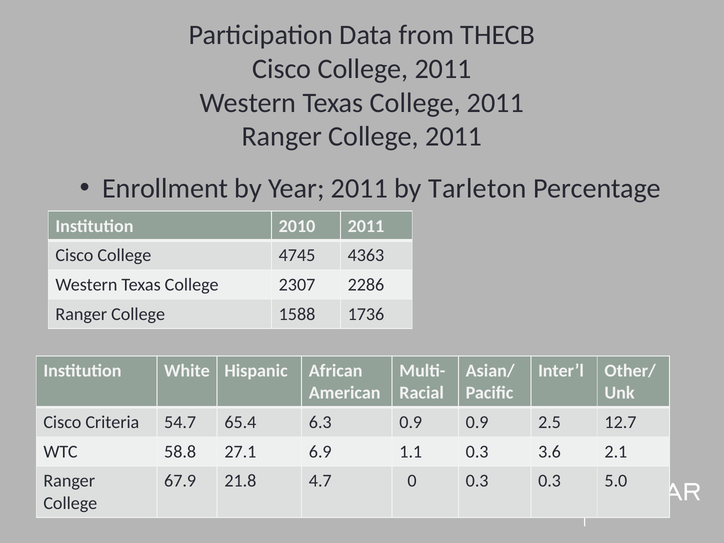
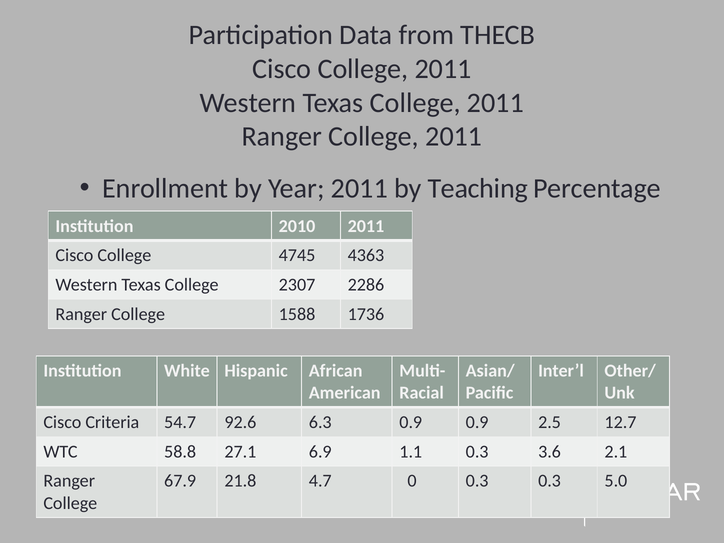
Tarleton: Tarleton -> Teaching
65.4: 65.4 -> 92.6
